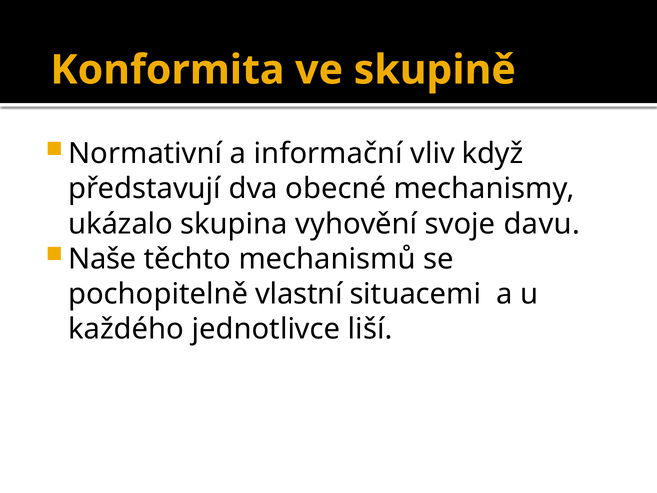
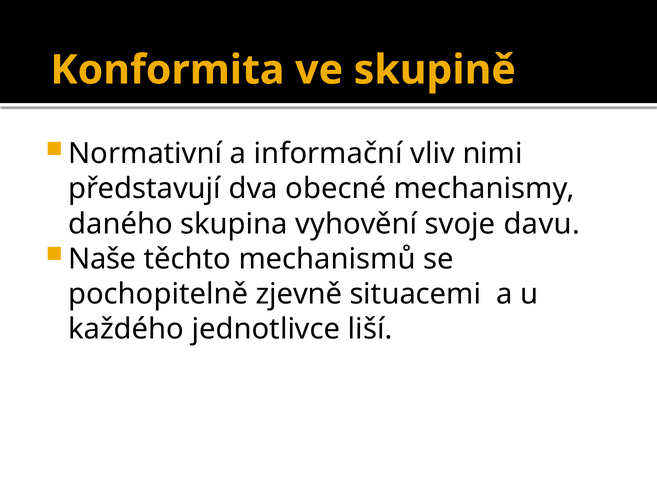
když: když -> nimi
ukázalo: ukázalo -> daného
vlastní: vlastní -> zjevně
